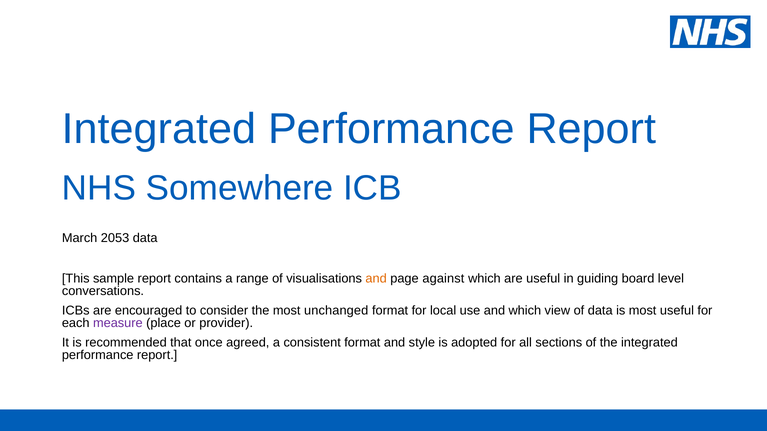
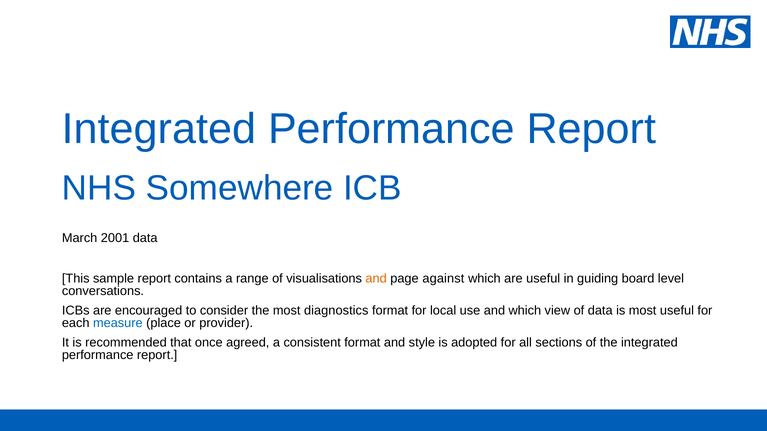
2053: 2053 -> 2001
unchanged: unchanged -> diagnostics
measure colour: purple -> blue
